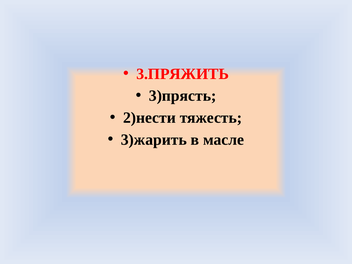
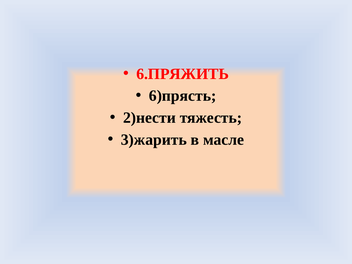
3.ПРЯЖИТЬ: 3.ПРЯЖИТЬ -> 6.ПРЯЖИТЬ
3)прясть: 3)прясть -> 6)прясть
